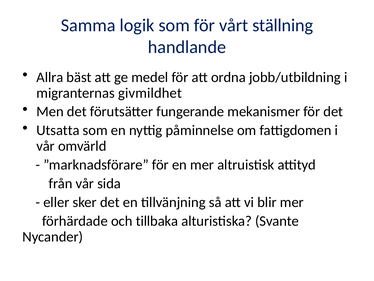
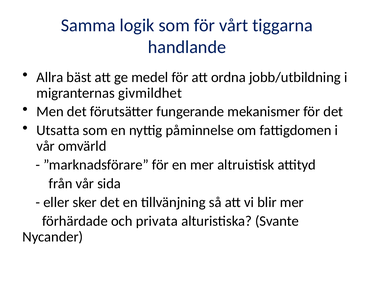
ställning: ställning -> tiggarna
tillbaka: tillbaka -> privata
